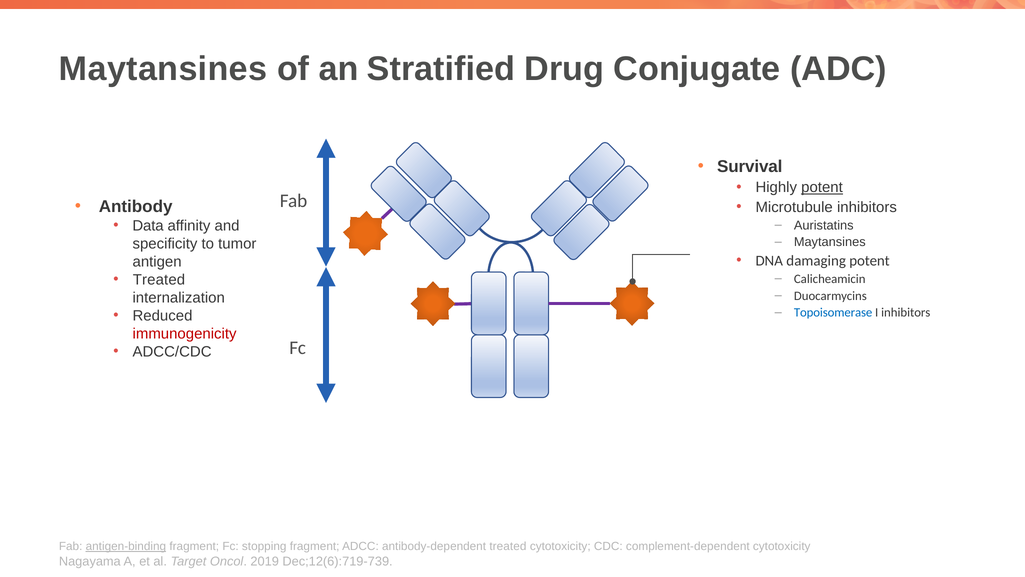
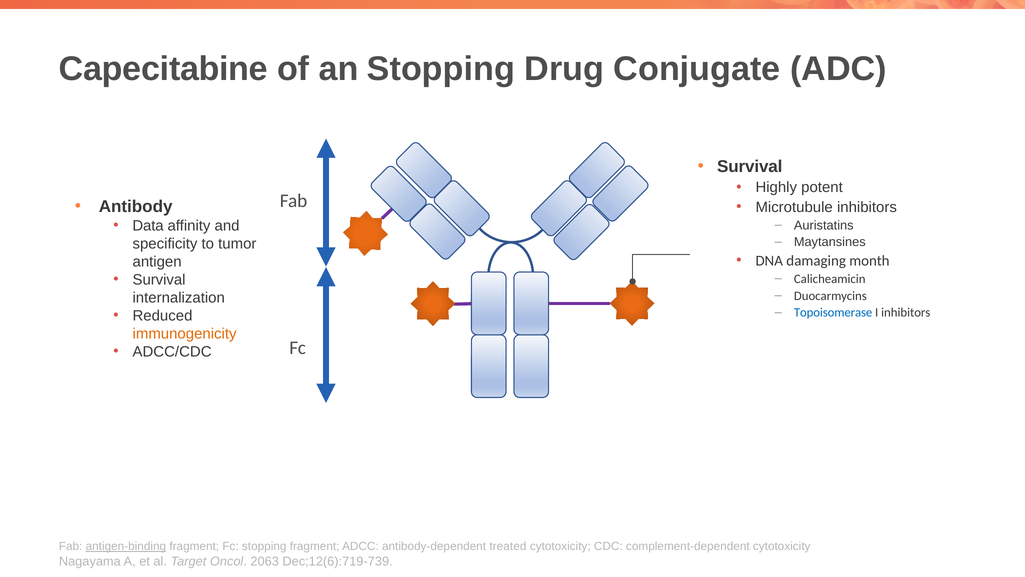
Maytansines at (163, 69): Maytansines -> Capecitabine
an Stratified: Stratified -> Stopping
potent at (822, 187) underline: present -> none
damaging potent: potent -> month
Treated at (159, 279): Treated -> Survival
immunogenicity colour: red -> orange
2019: 2019 -> 2063
